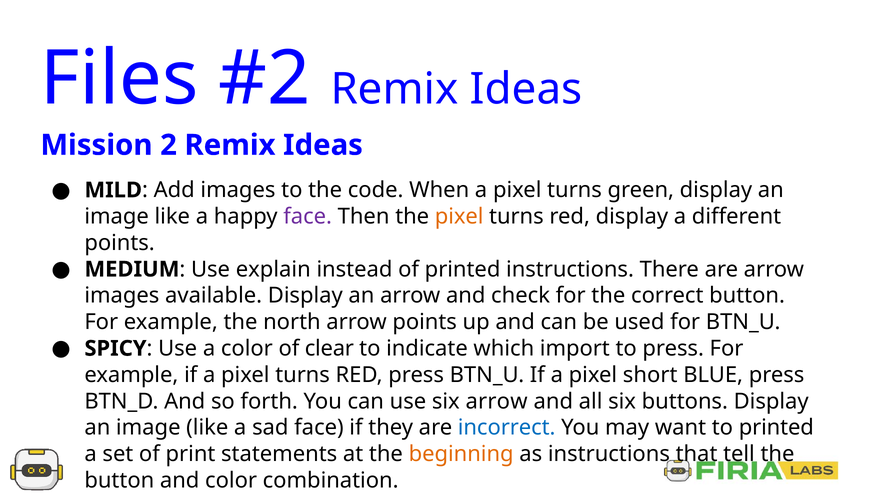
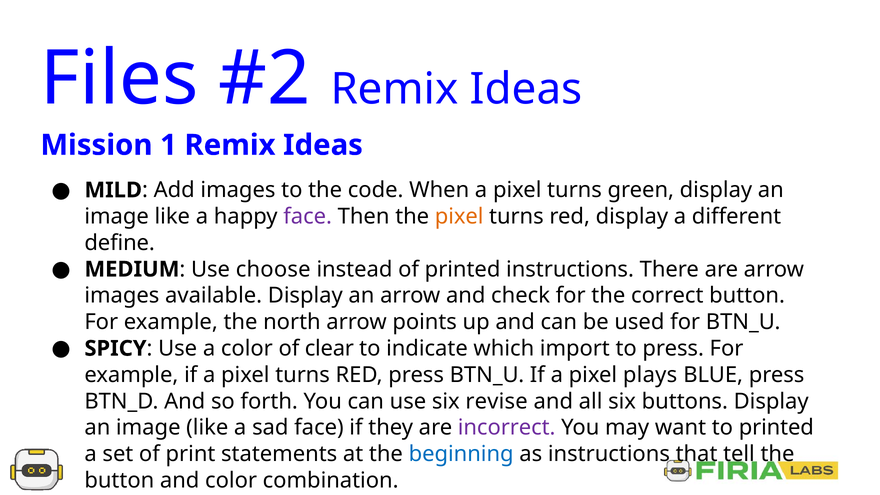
2: 2 -> 1
points at (120, 243): points -> define
explain: explain -> choose
short: short -> plays
six arrow: arrow -> revise
incorrect colour: blue -> purple
beginning colour: orange -> blue
